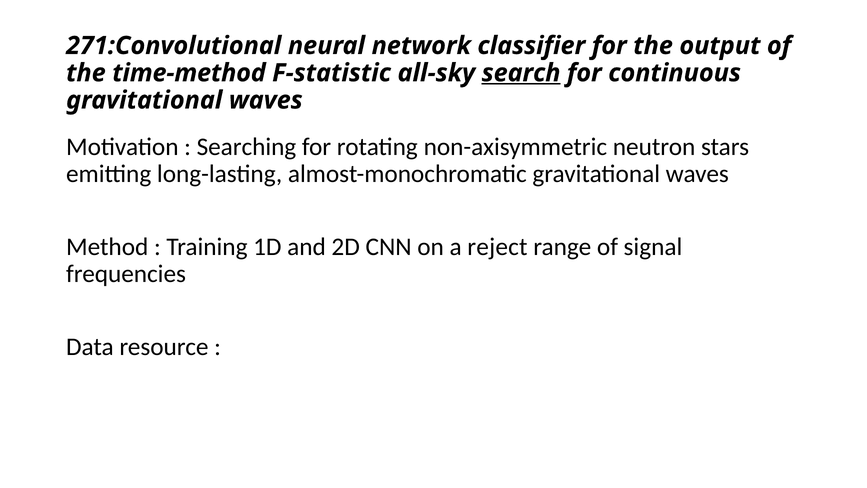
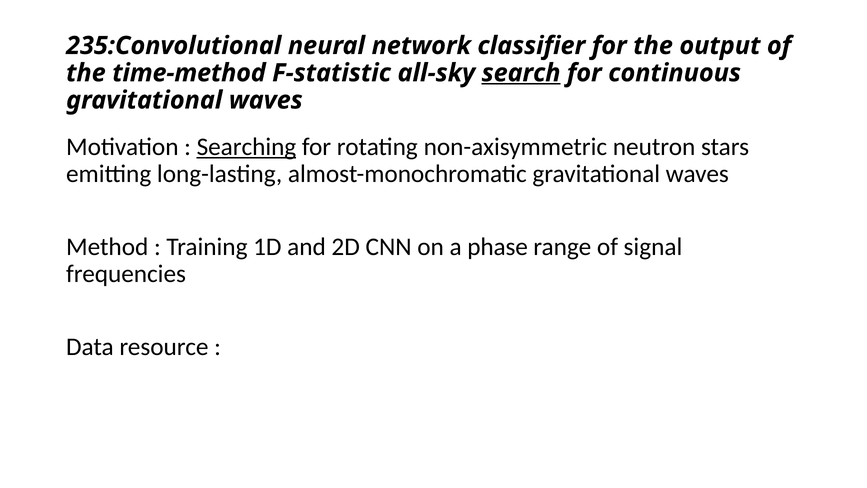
271:Convolutional: 271:Convolutional -> 235:Convolutional
Searching underline: none -> present
reject: reject -> phase
